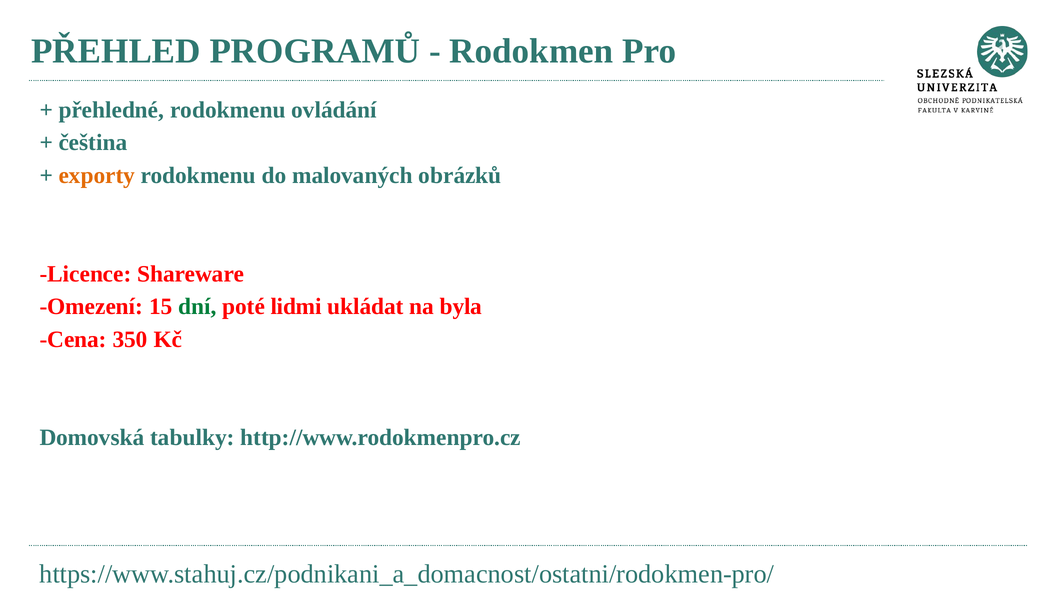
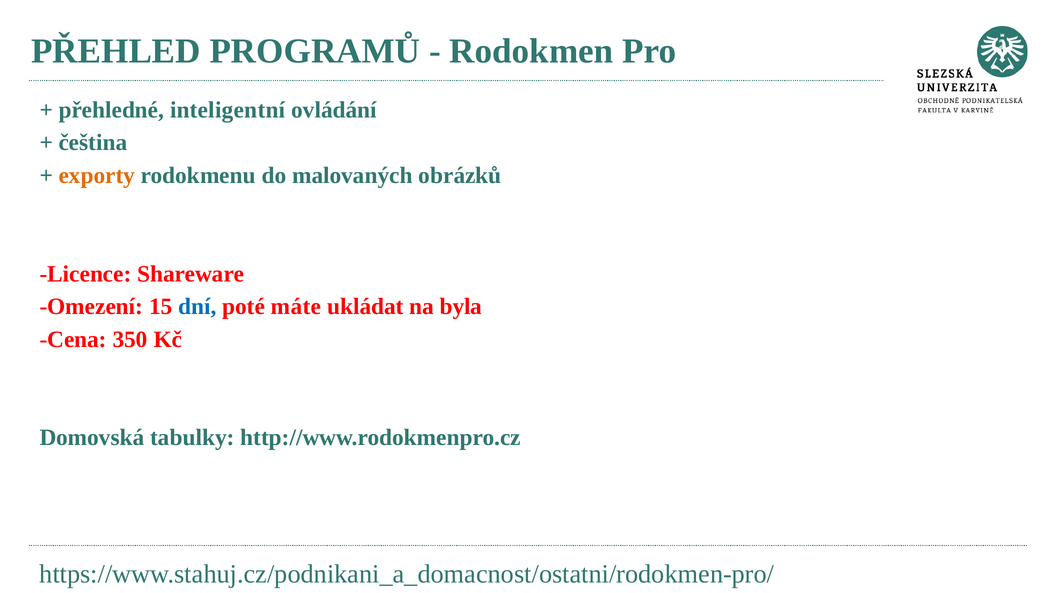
přehledné rodokmenu: rodokmenu -> inteligentní
dní colour: green -> blue
lidmi: lidmi -> máte
